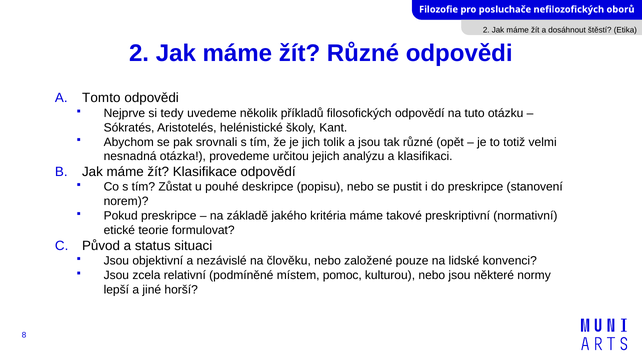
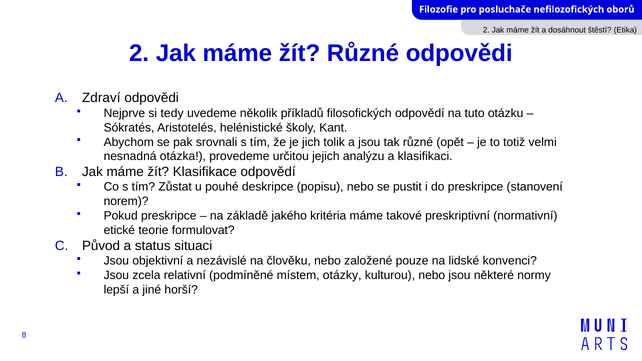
Tomto: Tomto -> Zdraví
pomoc: pomoc -> otázky
